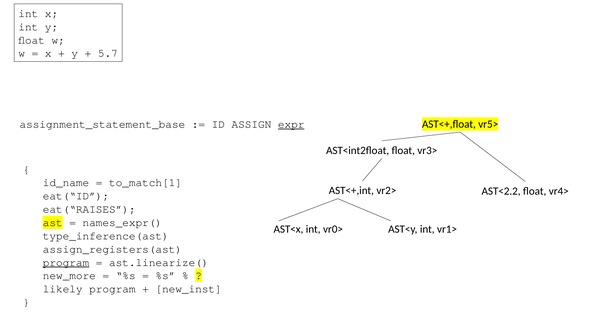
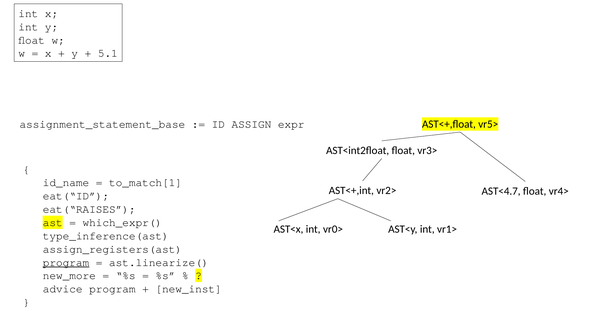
5.7: 5.7 -> 5.1
expr underline: present -> none
AST<2.2: AST<2.2 -> AST<4.7
names_expr(: names_expr( -> which_expr(
likely: likely -> advice
